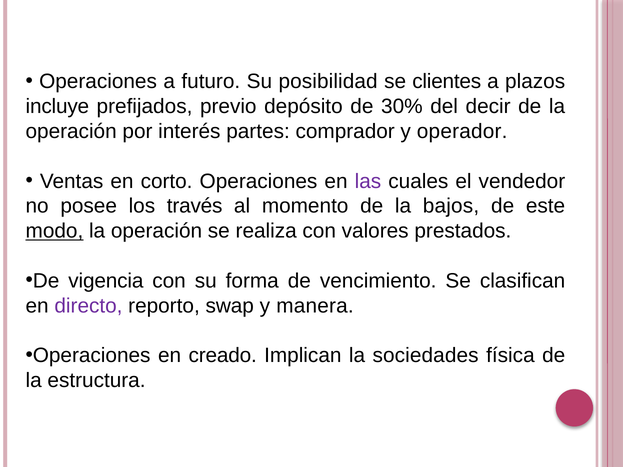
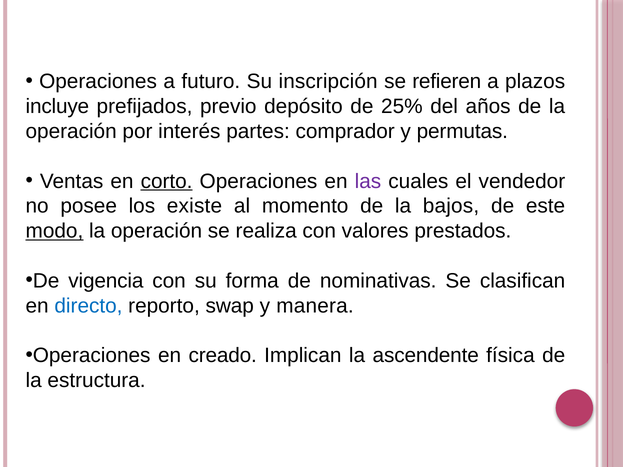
posibilidad: posibilidad -> inscripción
clientes: clientes -> refieren
30%: 30% -> 25%
decir: decir -> años
operador: operador -> permutas
corto underline: none -> present
través: través -> existe
vencimiento: vencimiento -> nominativas
directo colour: purple -> blue
sociedades: sociedades -> ascendente
